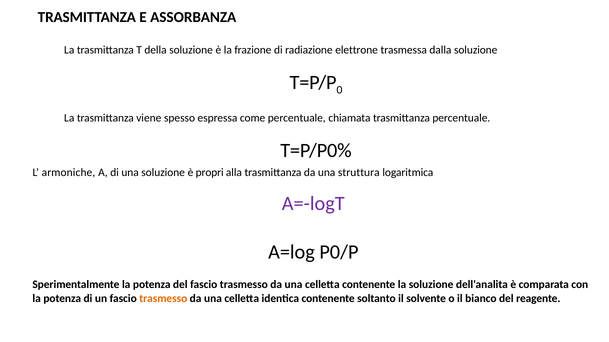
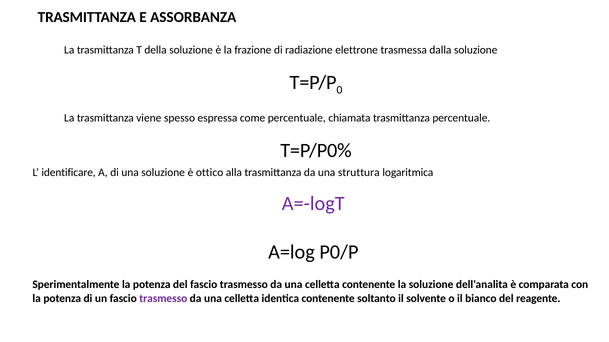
armoniche: armoniche -> identificare
propri: propri -> ottico
trasmesso at (163, 299) colour: orange -> purple
